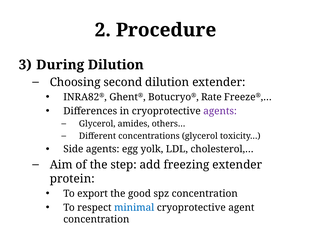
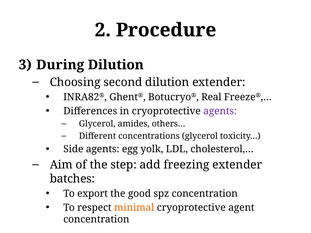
Rate: Rate -> Real
protein: protein -> batches
minimal colour: blue -> orange
